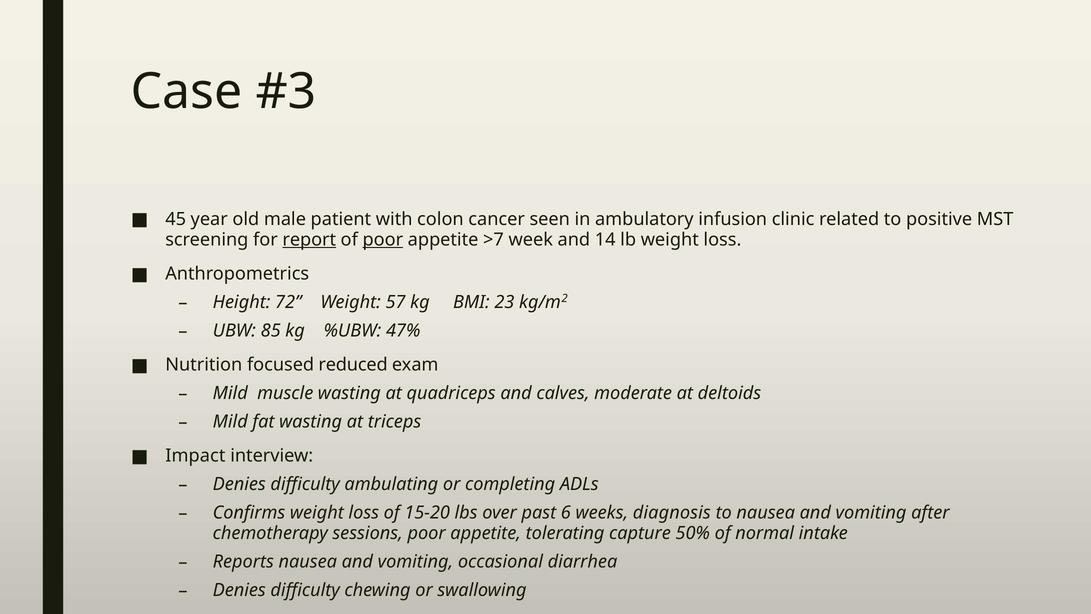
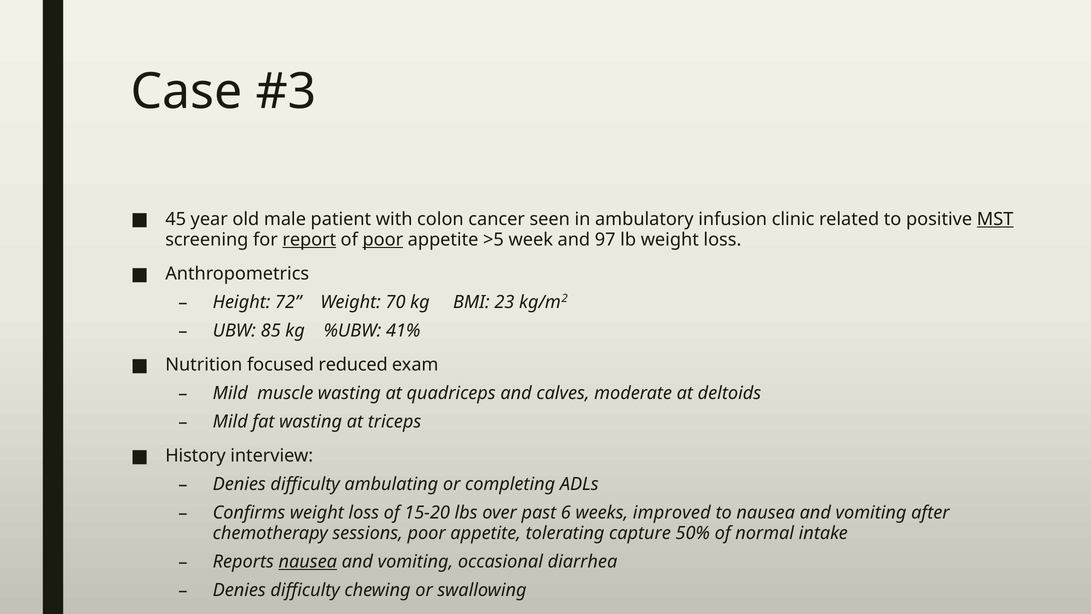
MST underline: none -> present
>7: >7 -> >5
14: 14 -> 97
57: 57 -> 70
47%: 47% -> 41%
Impact: Impact -> History
diagnosis: diagnosis -> improved
nausea at (308, 562) underline: none -> present
